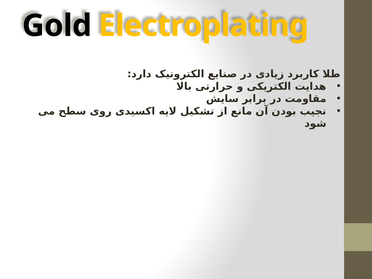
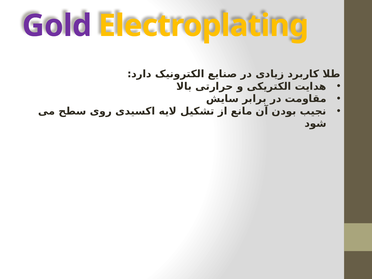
Gold colour: black -> purple
